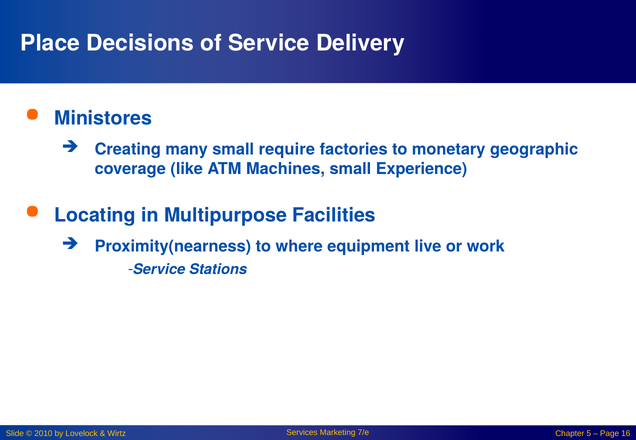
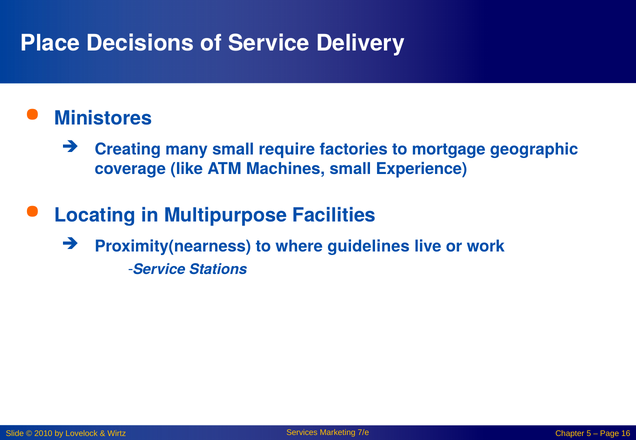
monetary: monetary -> mortgage
equipment: equipment -> guidelines
